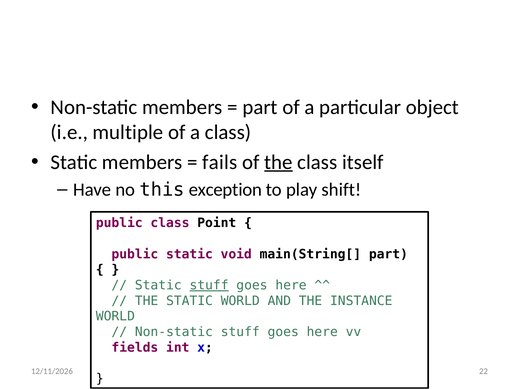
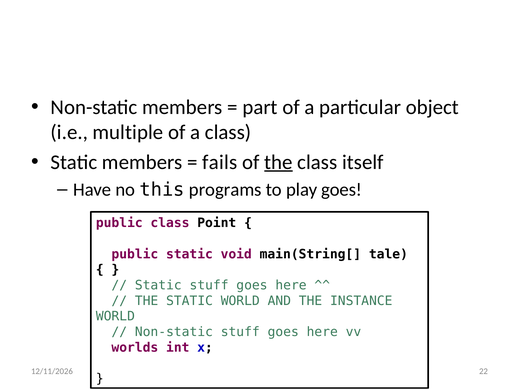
exception: exception -> programs
play shift: shift -> goes
main(String[ part: part -> tale
stuff at (209, 285) underline: present -> none
fields at (135, 348): fields -> worlds
